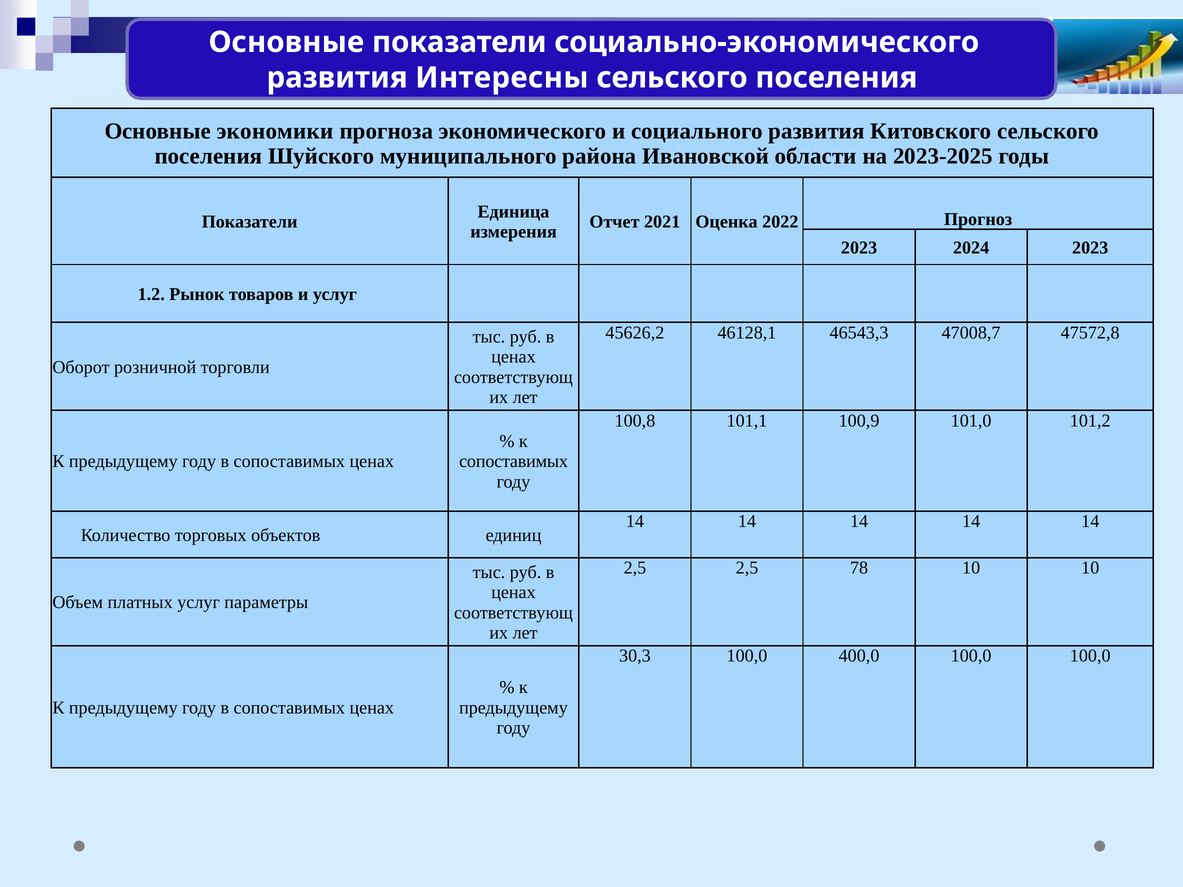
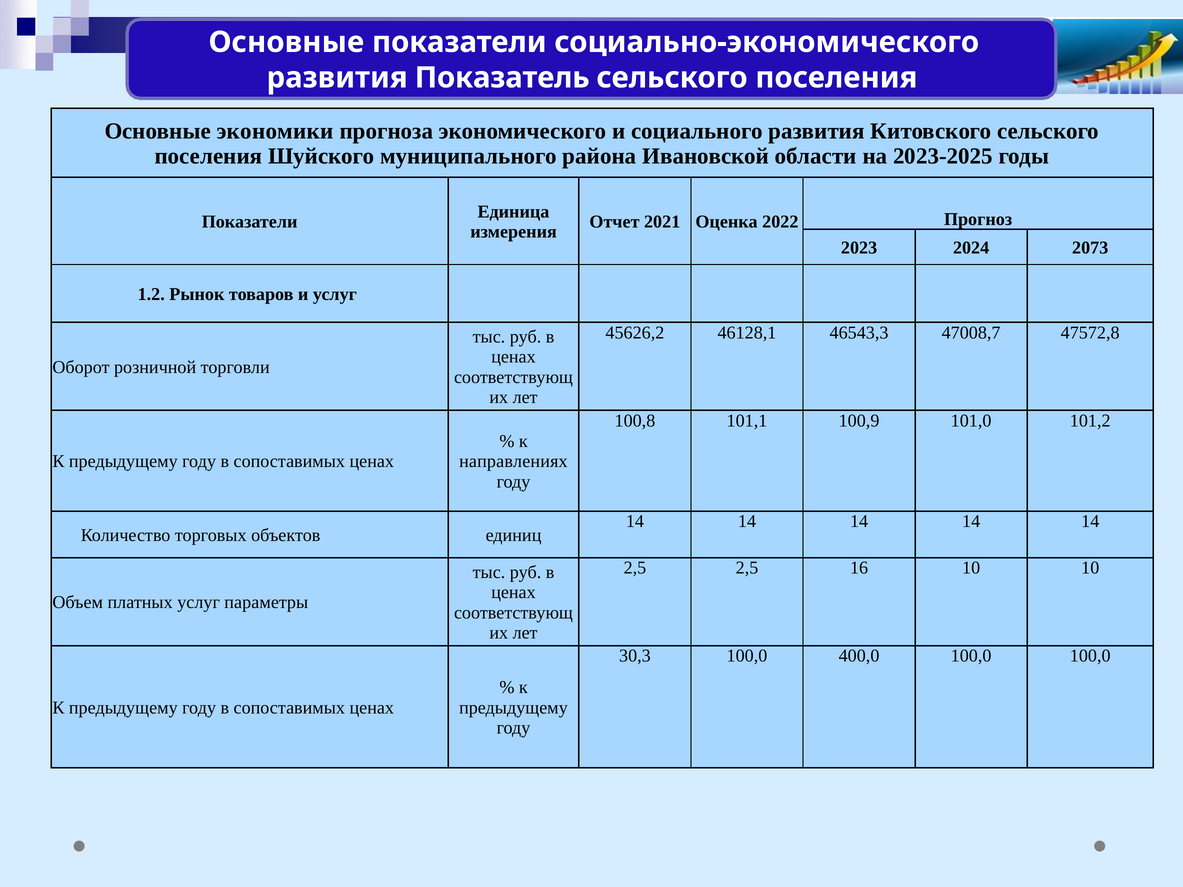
Интересны: Интересны -> Показатель
2024 2023: 2023 -> 2073
сопоставимых at (514, 462): сопоставимых -> направлениях
78: 78 -> 16
